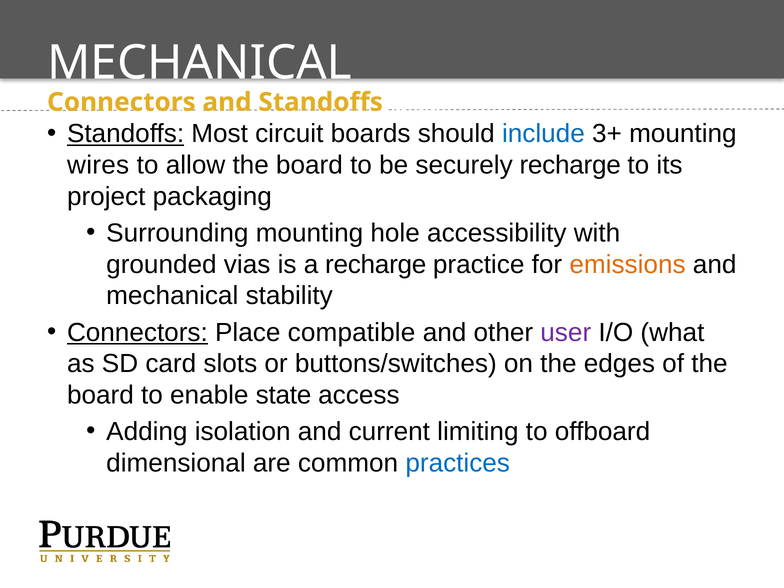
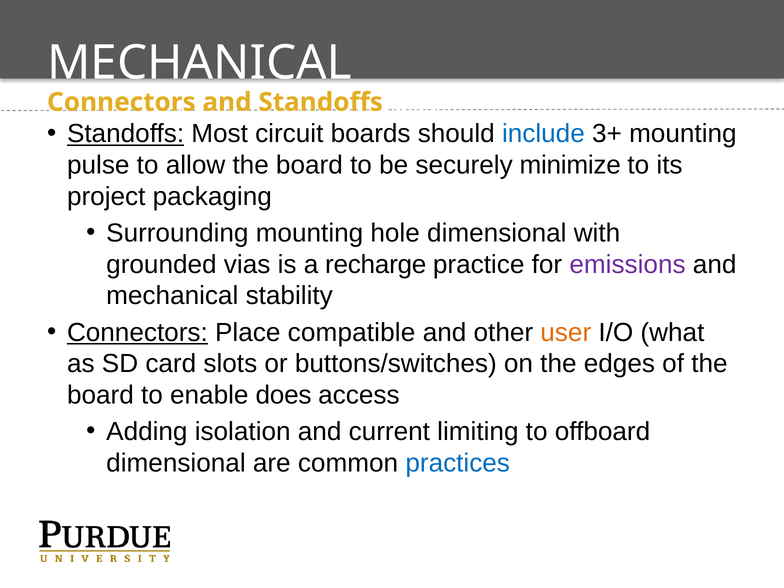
wires: wires -> pulse
securely recharge: recharge -> minimize
hole accessibility: accessibility -> dimensional
emissions colour: orange -> purple
user colour: purple -> orange
state: state -> does
